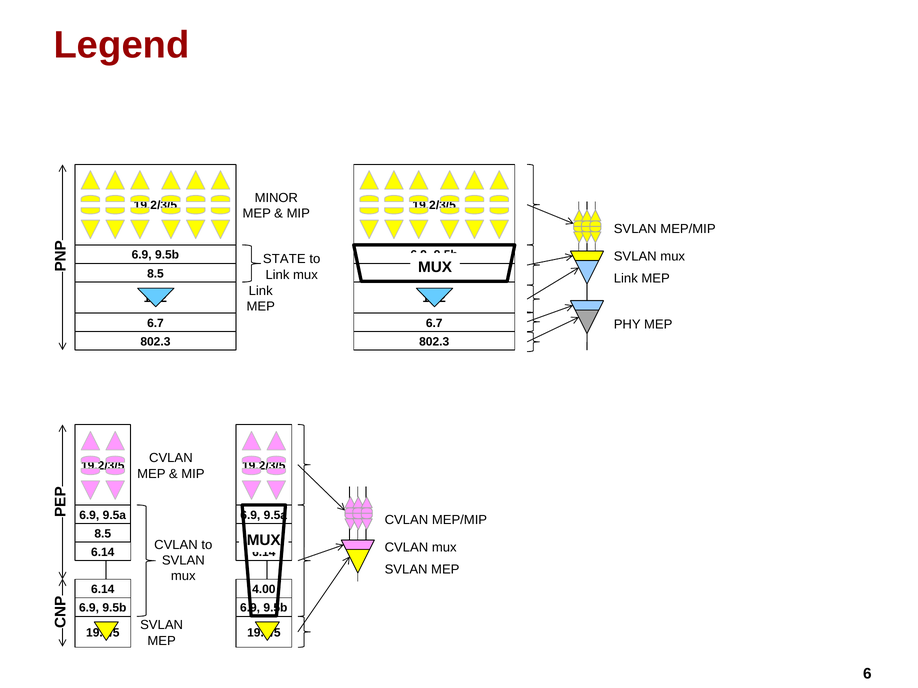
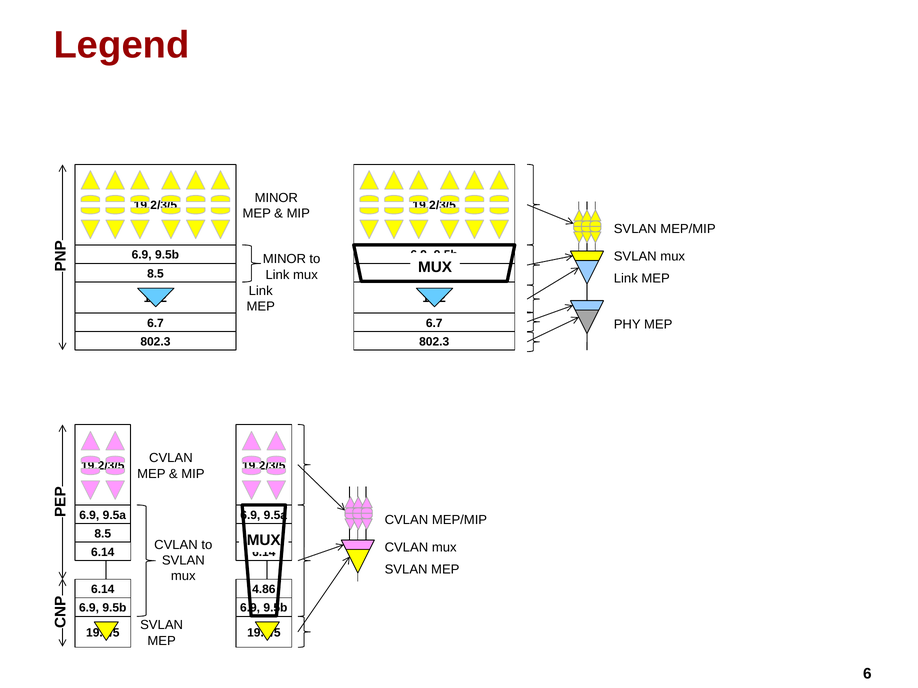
STATE at (284, 259): STATE -> MINOR
4.00: 4.00 -> 4.86
